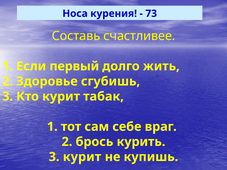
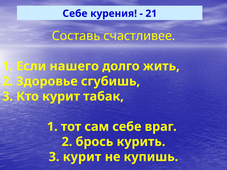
Носа at (75, 14): Носа -> Себе
73: 73 -> 21
первый: первый -> нашего
